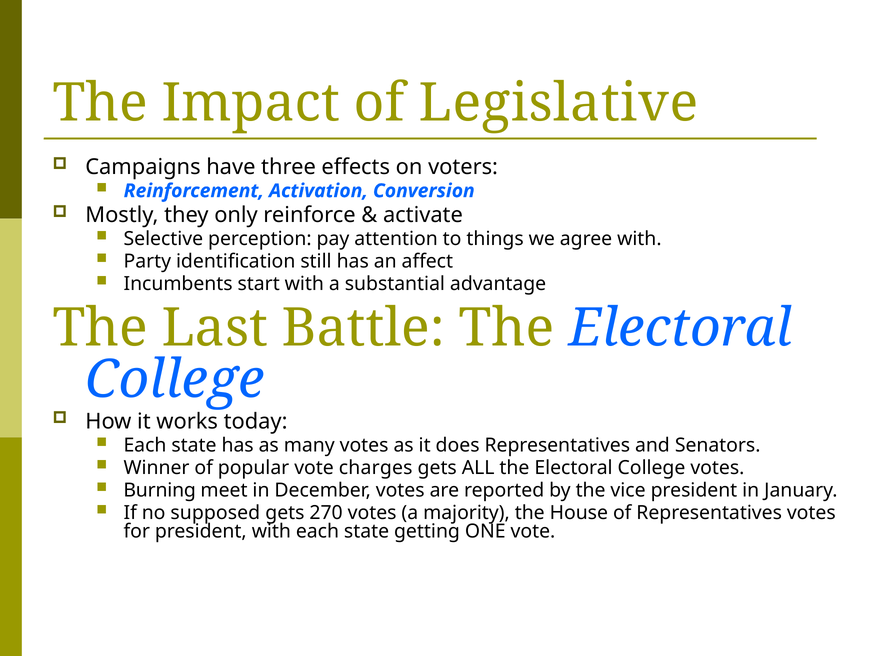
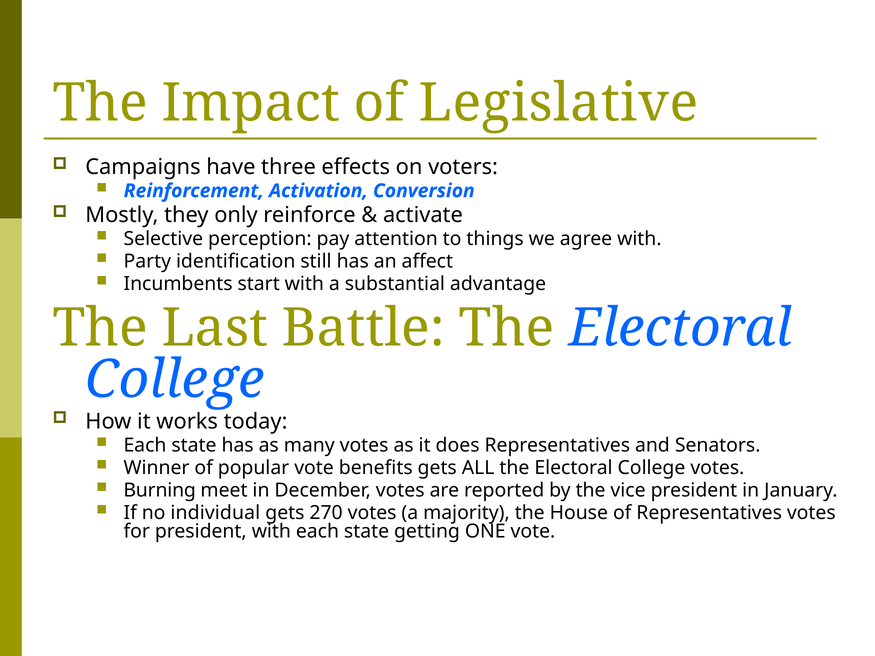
charges: charges -> benefits
supposed: supposed -> individual
